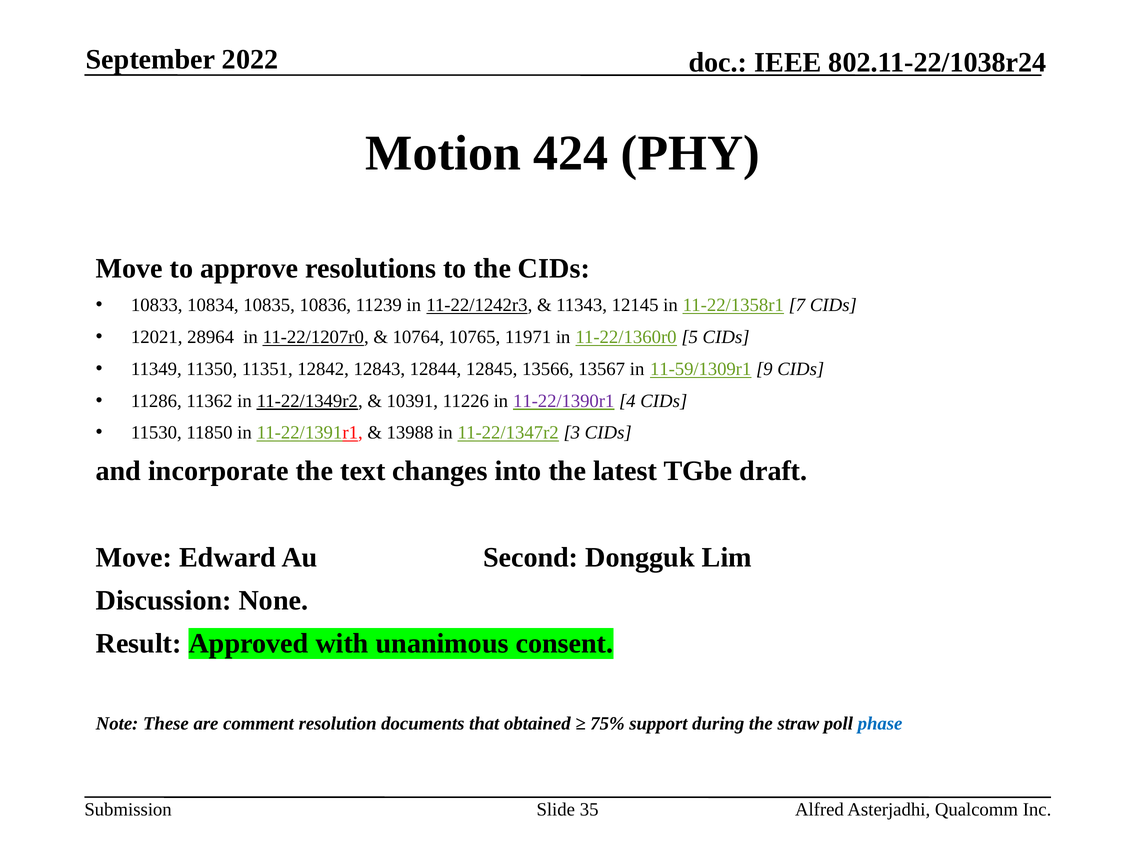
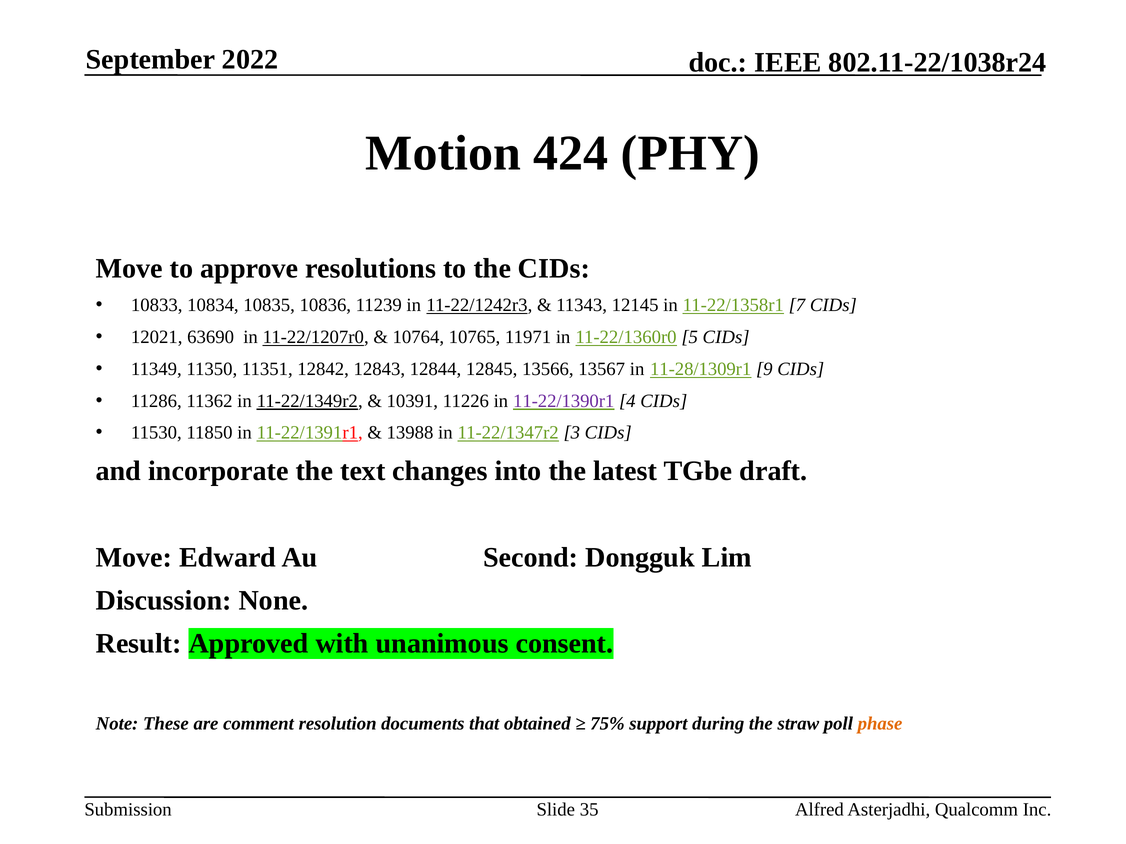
28964: 28964 -> 63690
11-59/1309r1: 11-59/1309r1 -> 11-28/1309r1
phase colour: blue -> orange
